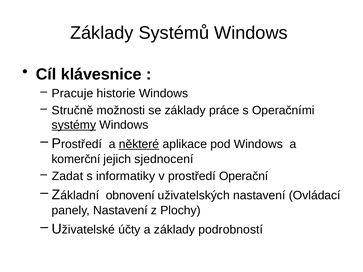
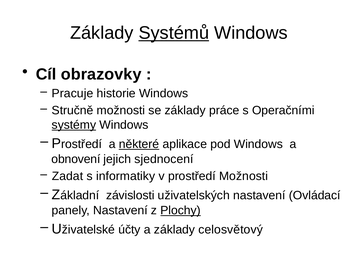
Systémů underline: none -> present
klávesnice: klávesnice -> obrazovky
komerční: komerční -> obnovení
prostředí Operační: Operační -> Možnosti
obnovení: obnovení -> závislosti
Plochy underline: none -> present
podrobností: podrobností -> celosvětový
